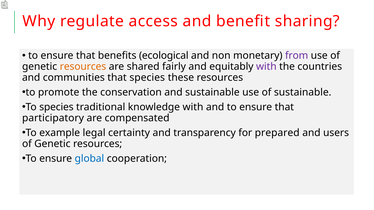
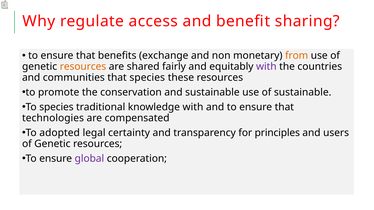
ecological: ecological -> exchange
from colour: purple -> orange
participatory: participatory -> technologies
example: example -> adopted
prepared: prepared -> principles
global colour: blue -> purple
